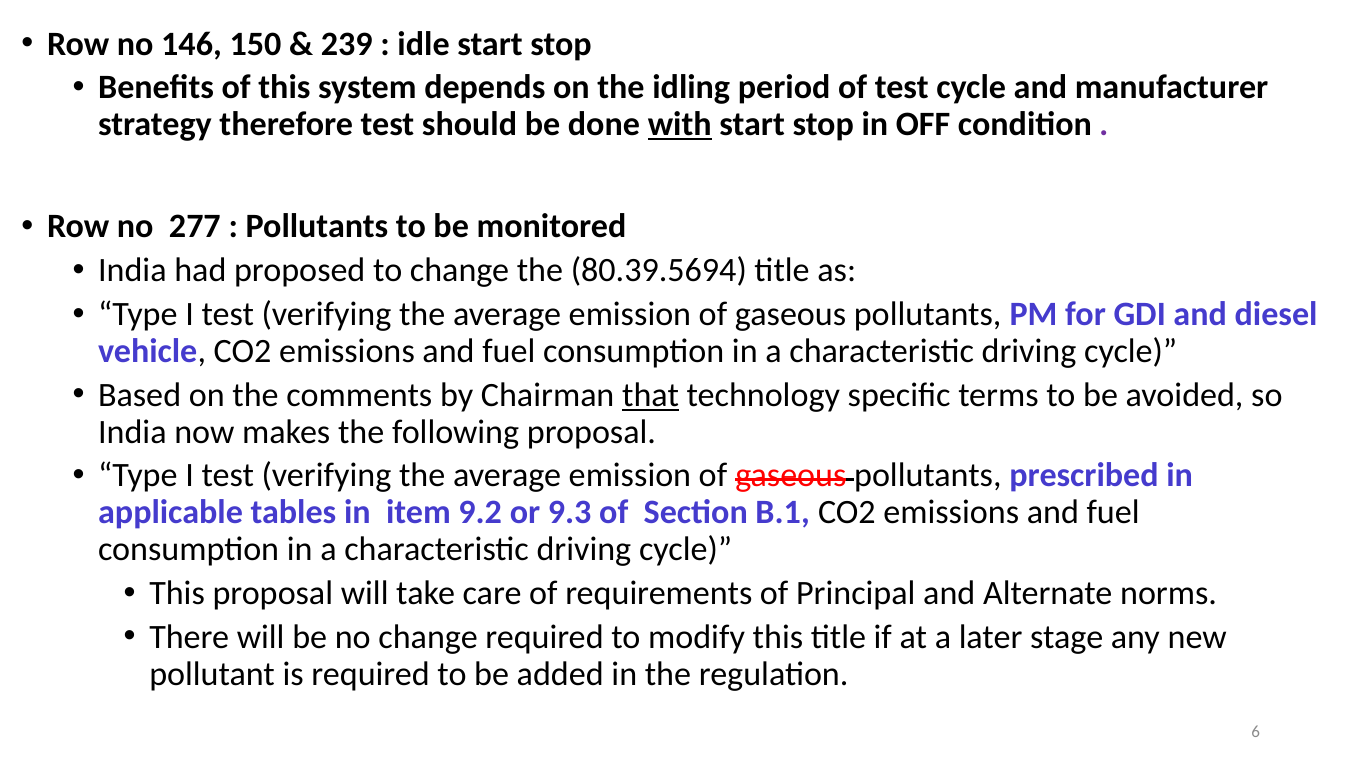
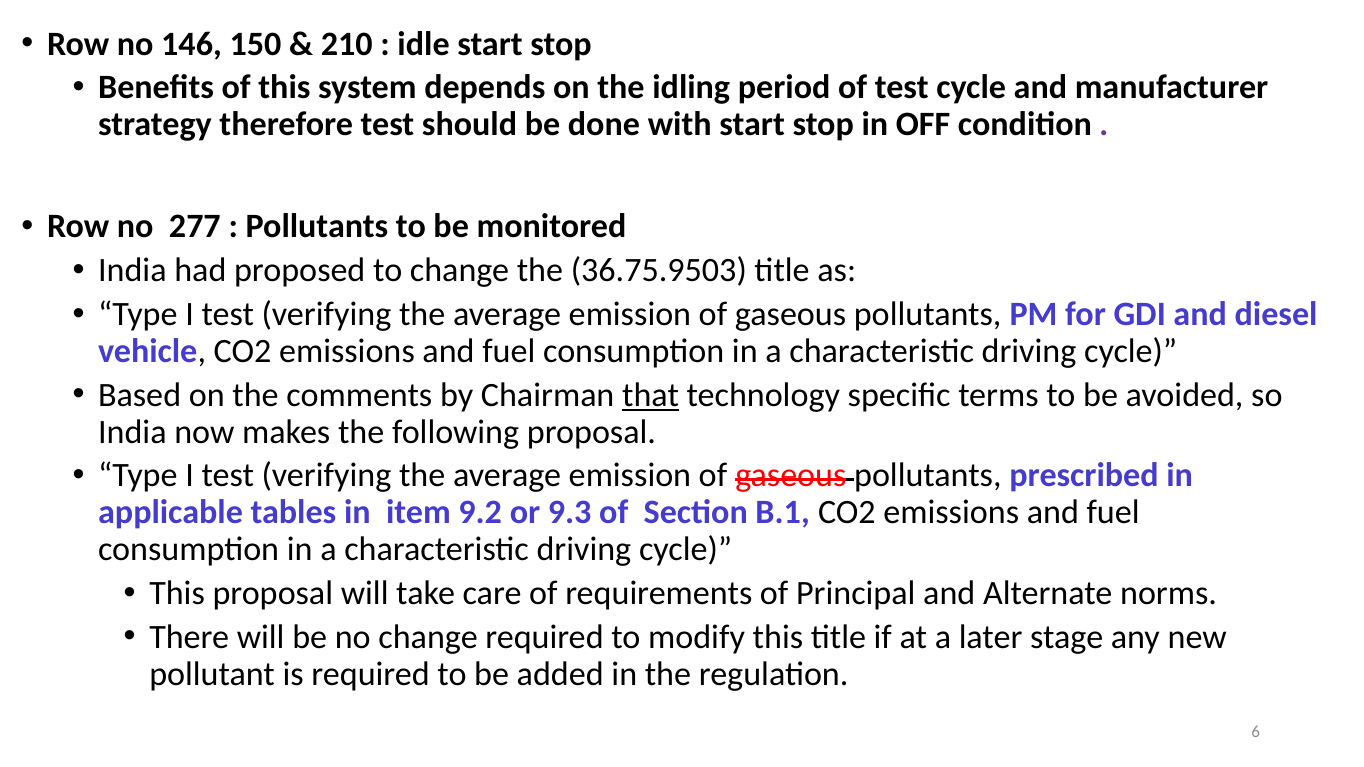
239: 239 -> 210
with underline: present -> none
80.39.5694: 80.39.5694 -> 36.75.9503
